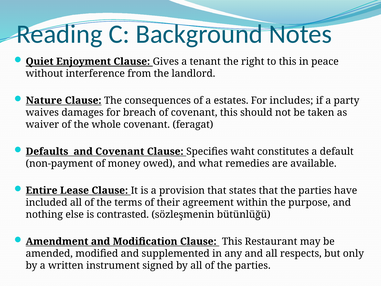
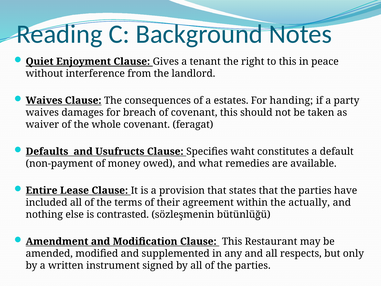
Nature at (44, 100): Nature -> Waives
includes: includes -> handing
and Covenant: Covenant -> Usufructs
purpose: purpose -> actually
